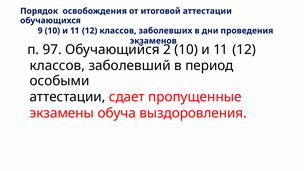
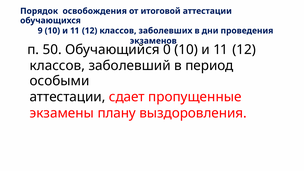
97: 97 -> 50
2: 2 -> 0
обуча: обуча -> плану
